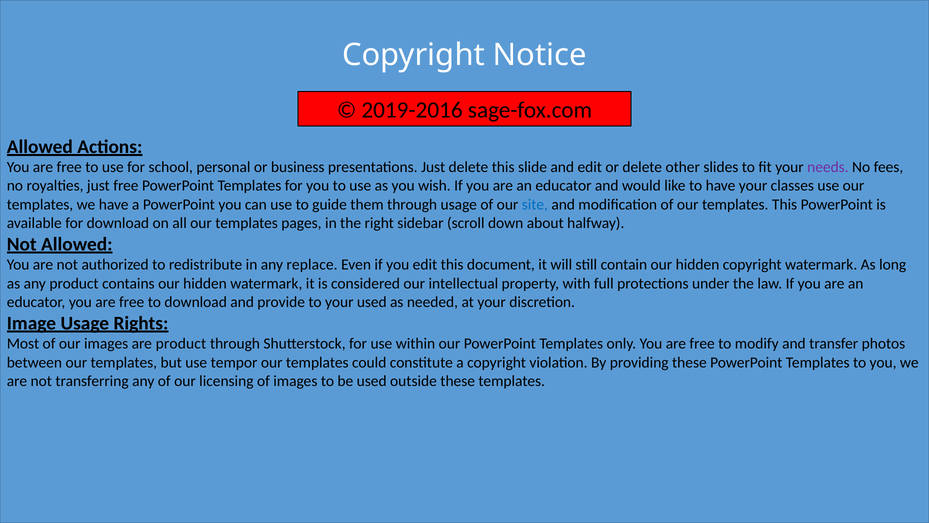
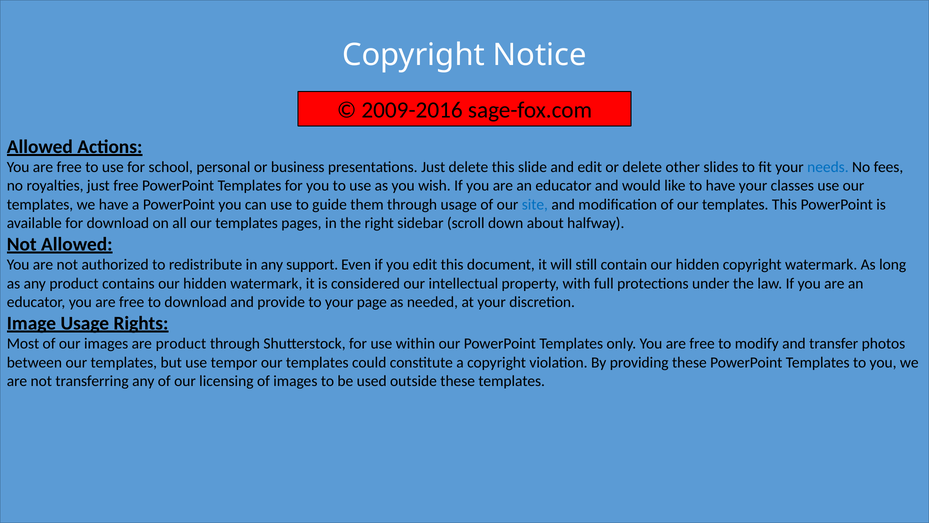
2019-2016: 2019-2016 -> 2009-2016
needs colour: purple -> blue
replace: replace -> support
your used: used -> page
